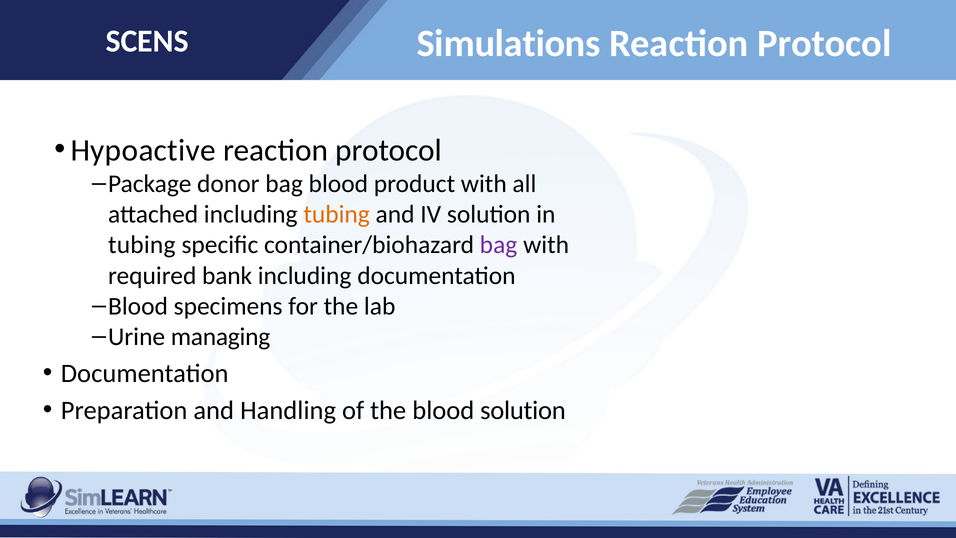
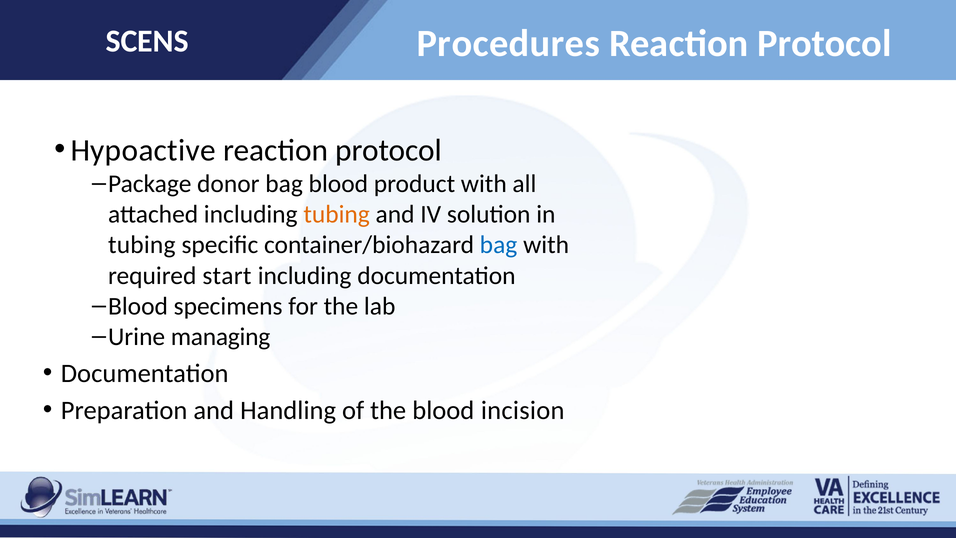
Simulations: Simulations -> Procedures
bag at (499, 245) colour: purple -> blue
bank: bank -> start
blood solution: solution -> incision
